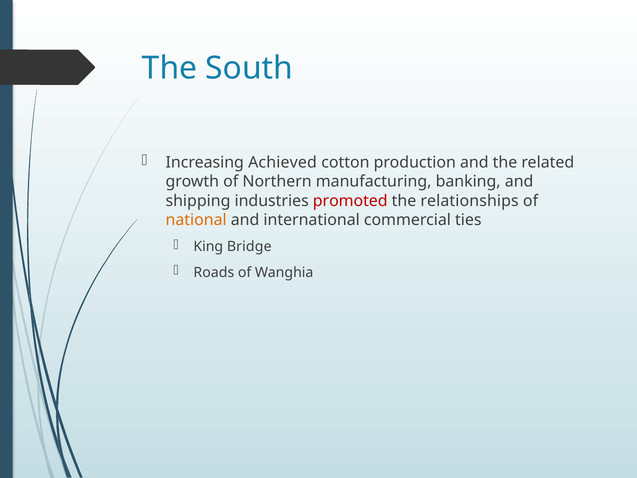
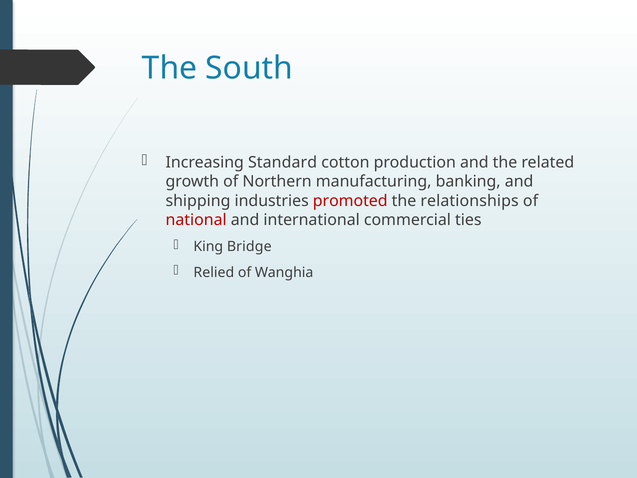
Achieved: Achieved -> Standard
national colour: orange -> red
Roads: Roads -> Relied
